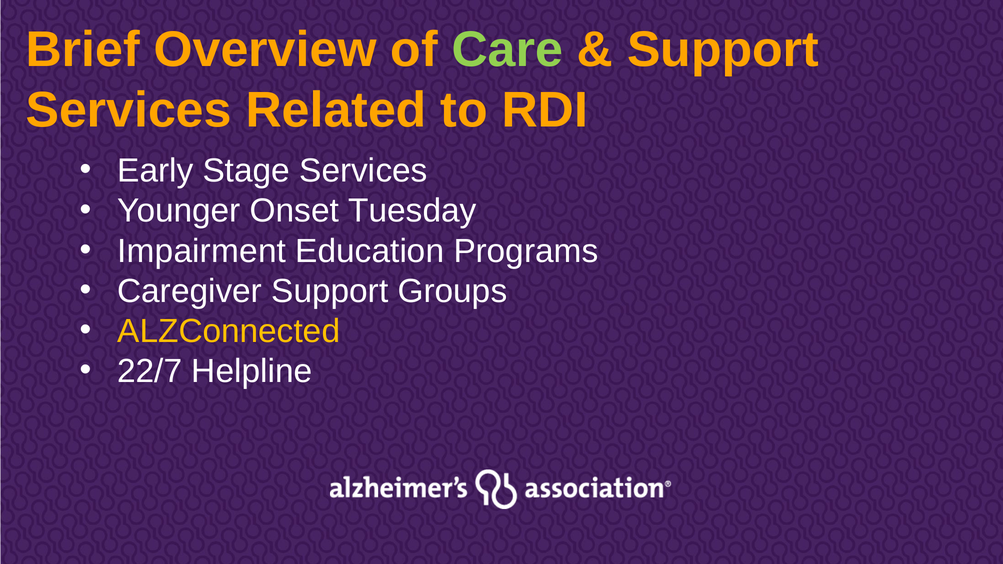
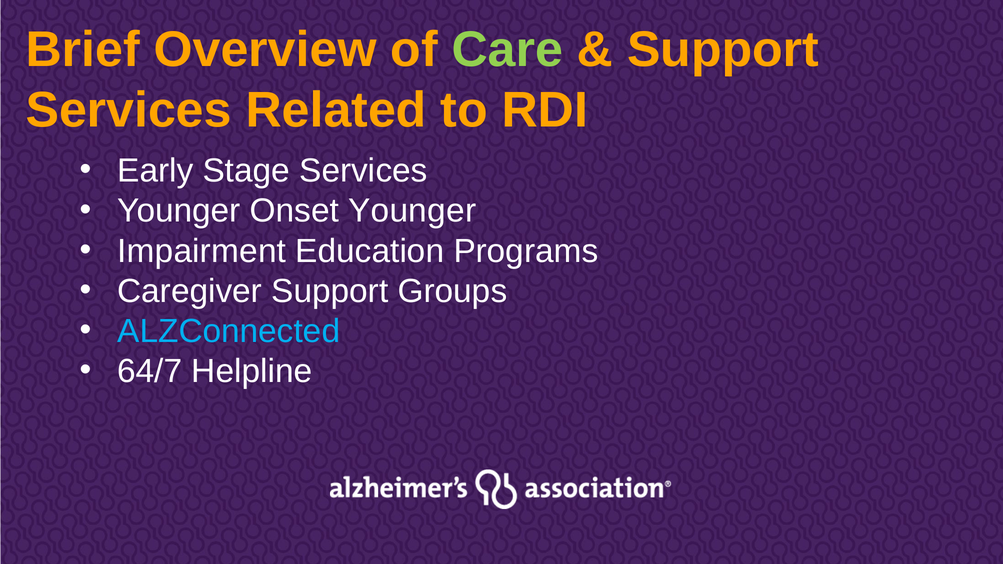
Onset Tuesday: Tuesday -> Younger
ALZConnected colour: yellow -> light blue
22/7: 22/7 -> 64/7
